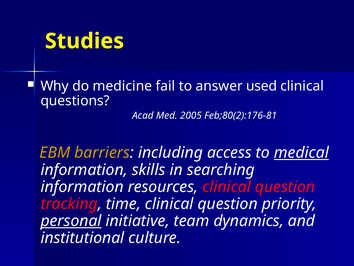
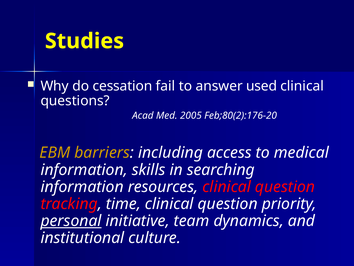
medicine: medicine -> cessation
Feb;80(2):176-81: Feb;80(2):176-81 -> Feb;80(2):176-20
medical underline: present -> none
